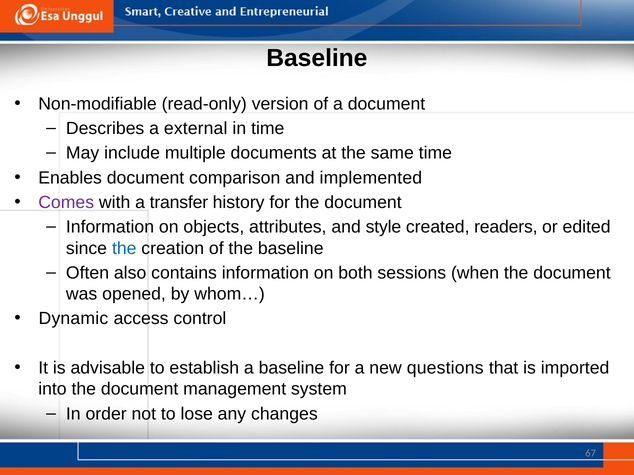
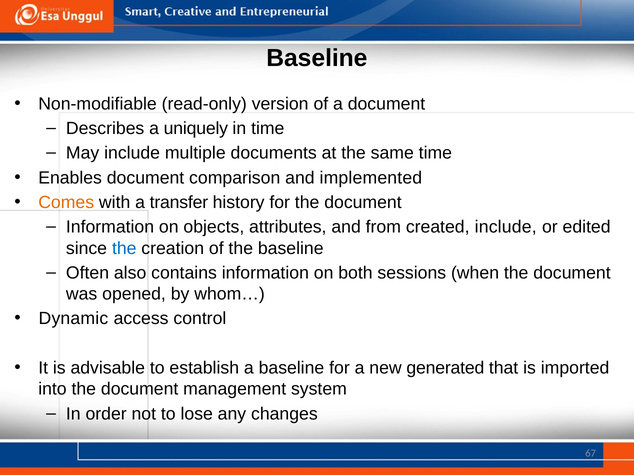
external: external -> uniquely
Comes colour: purple -> orange
style: style -> from
created readers: readers -> include
questions: questions -> generated
